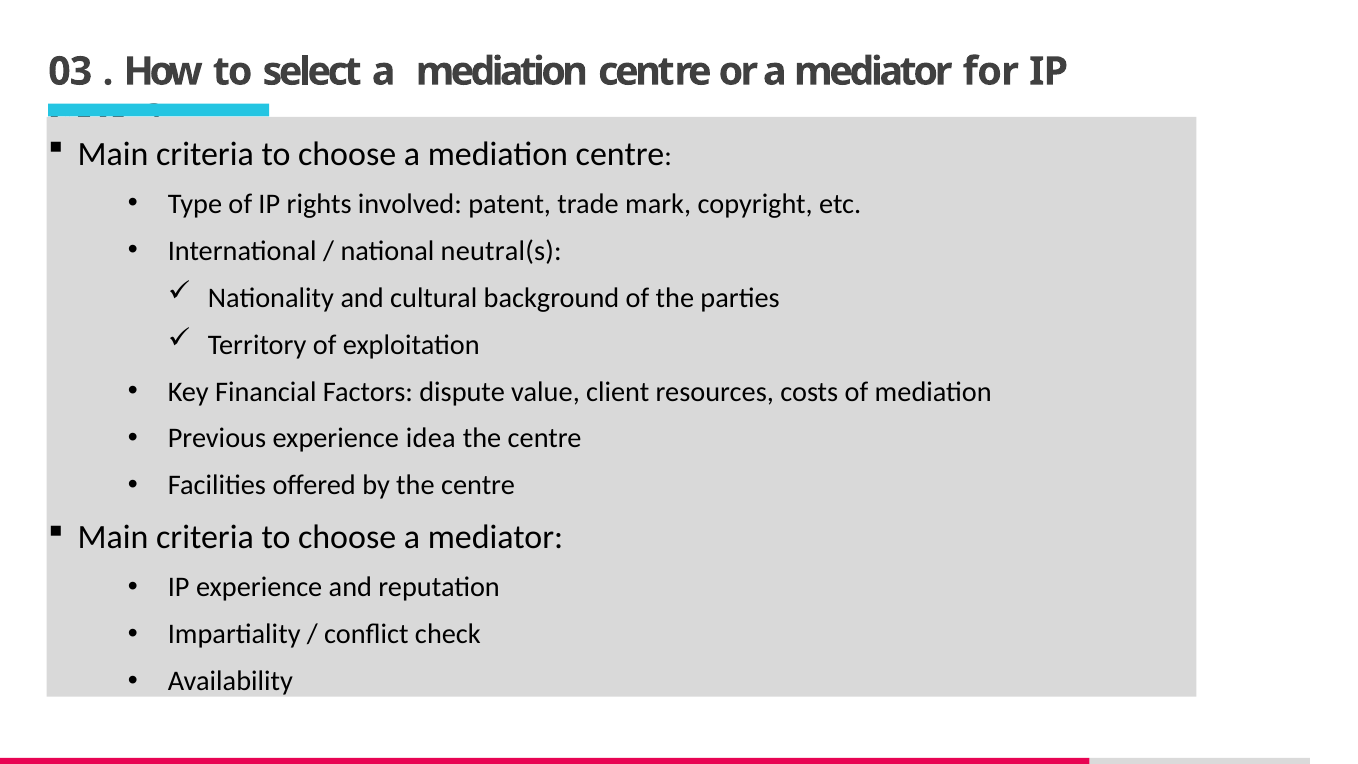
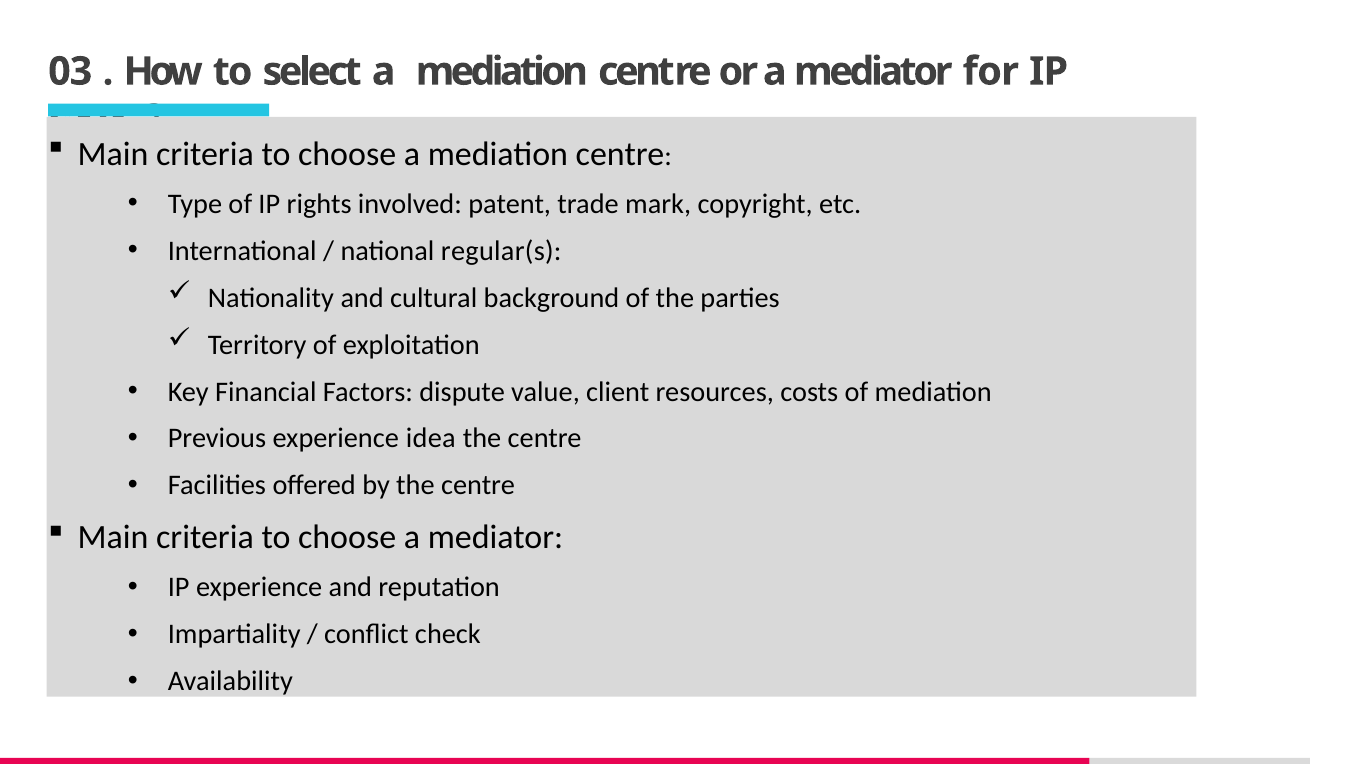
neutral(s: neutral(s -> regular(s
